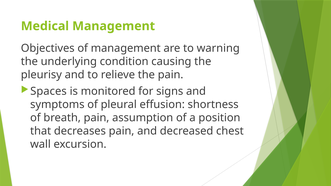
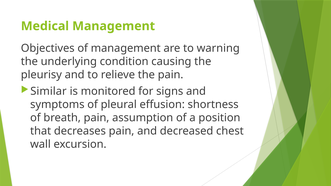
Spaces: Spaces -> Similar
